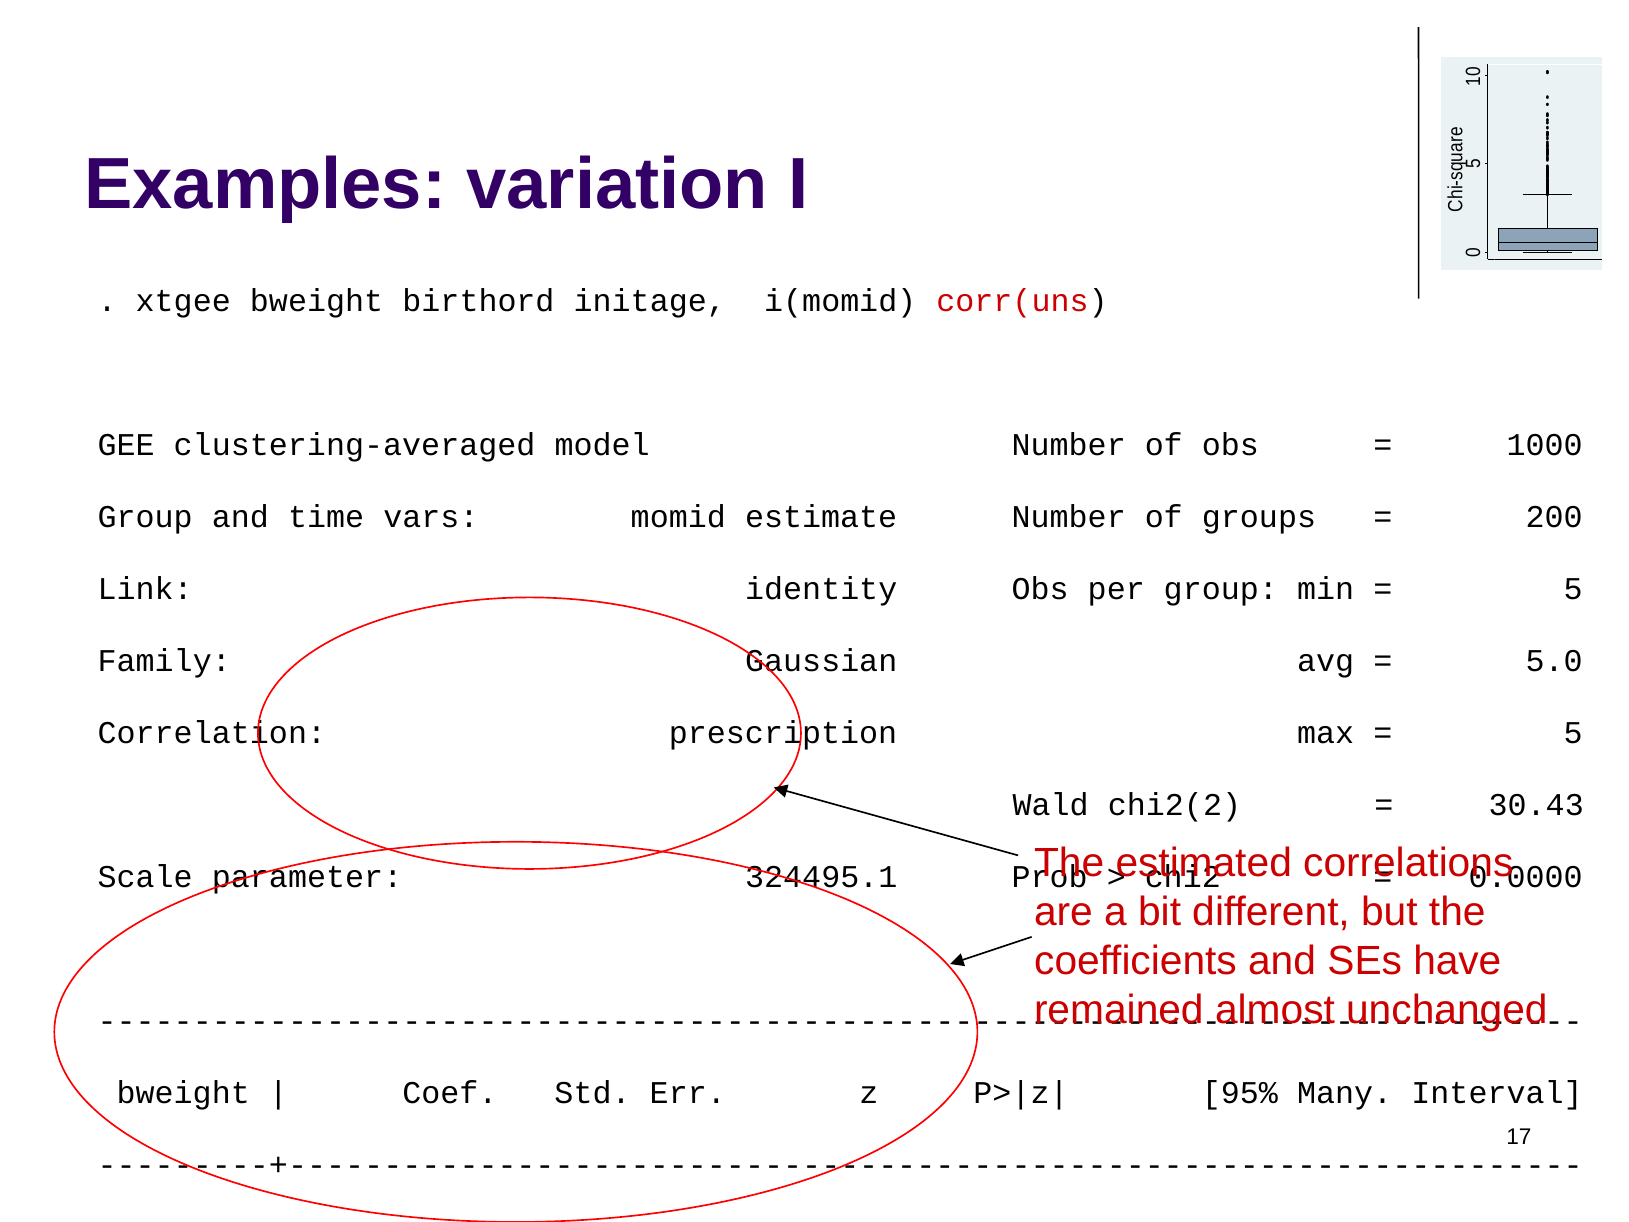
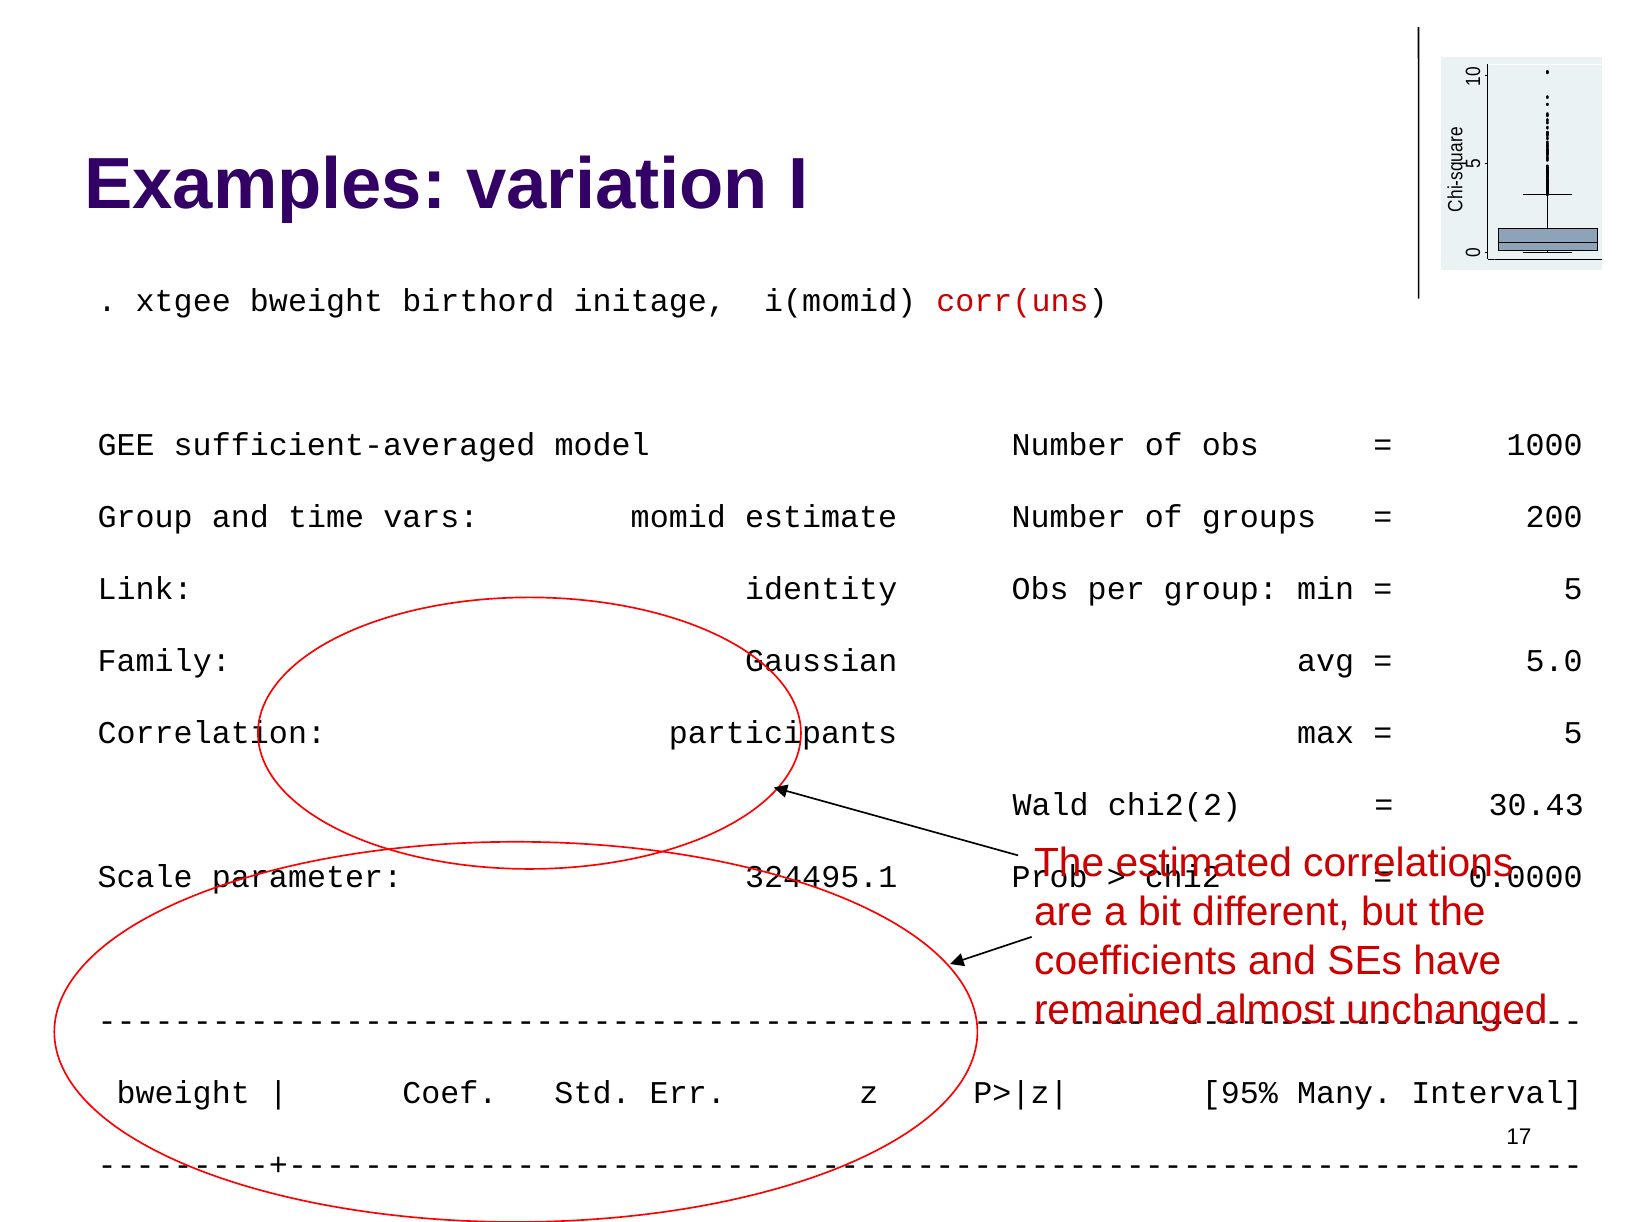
clustering-averaged: clustering-averaged -> sufficient-averaged
prescription: prescription -> participants
